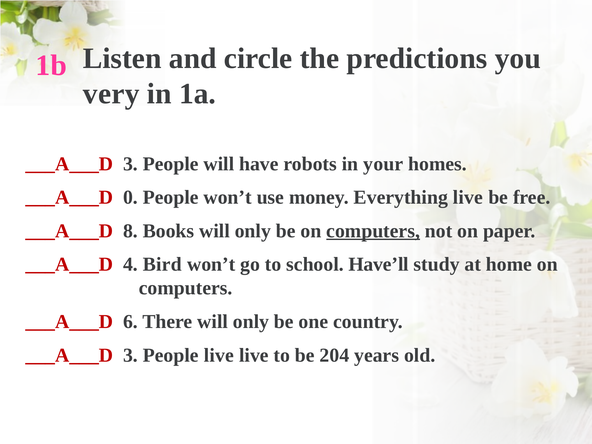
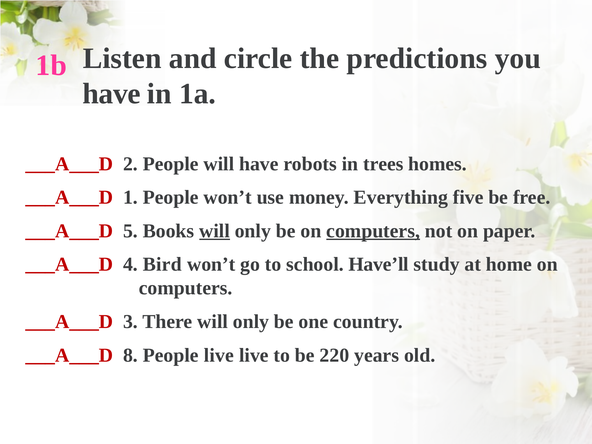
very at (111, 94): very -> have
3 at (130, 164): 3 -> 2
your: your -> trees
0: 0 -> 1
Everything live: live -> five
8: 8 -> 5
will at (215, 231) underline: none -> present
6: 6 -> 3
3 at (130, 355): 3 -> 8
204: 204 -> 220
